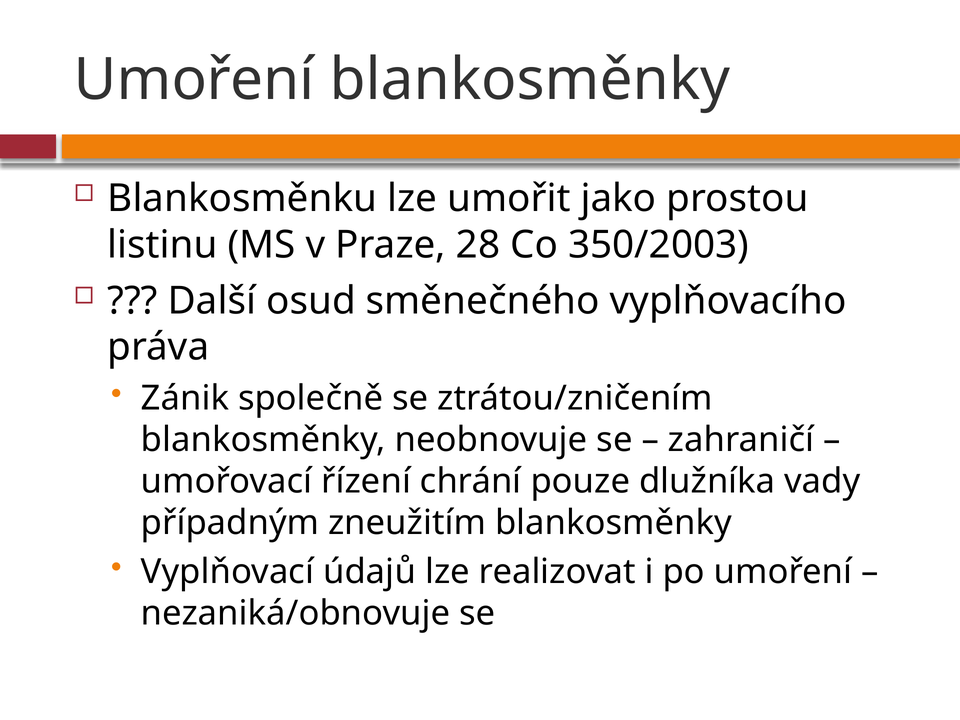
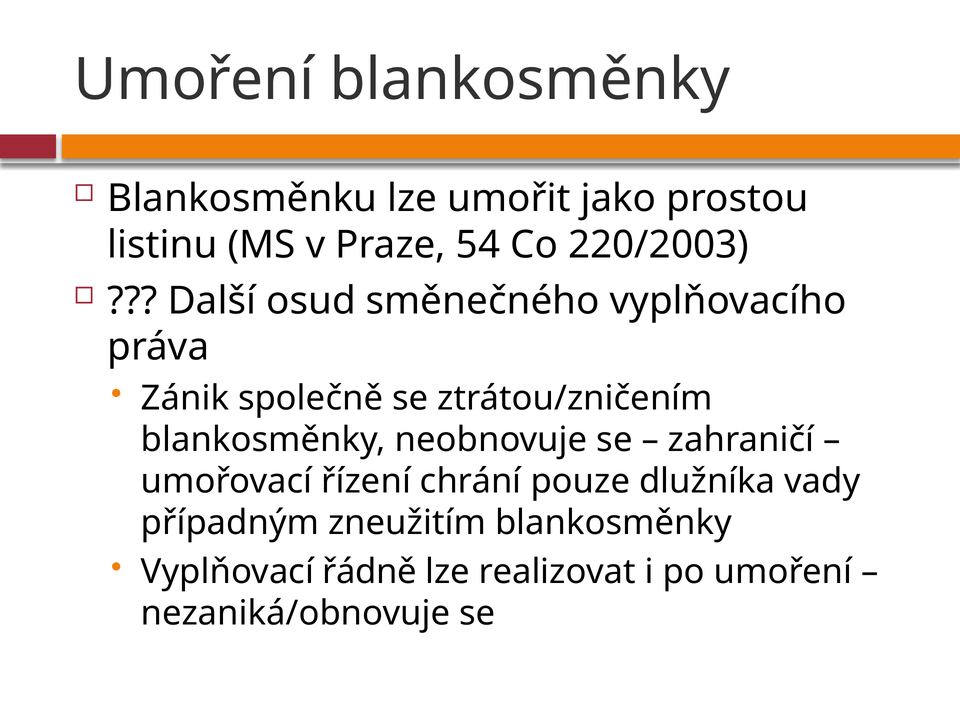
28: 28 -> 54
350/2003: 350/2003 -> 220/2003
údajů: údajů -> řádně
